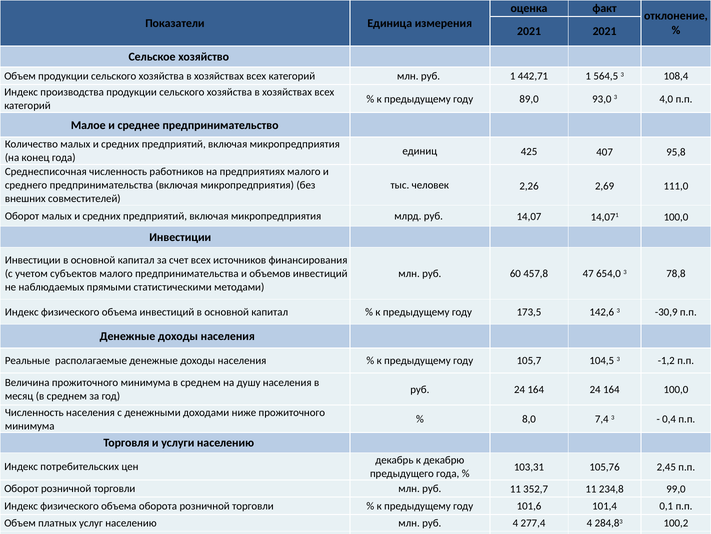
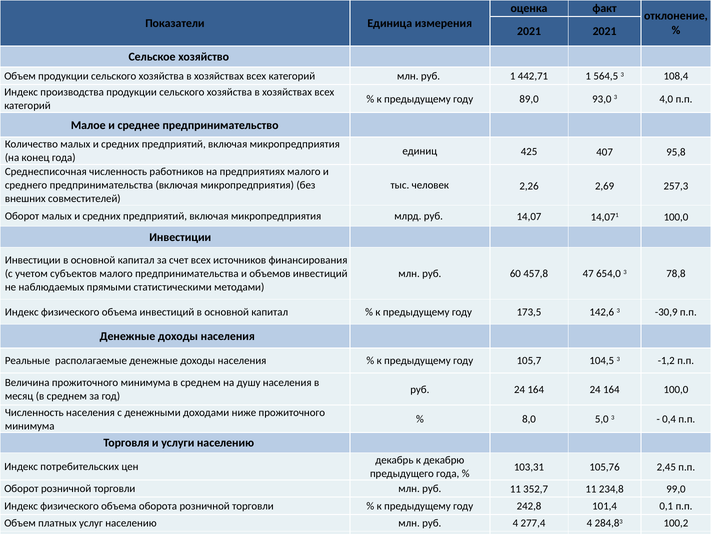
111,0: 111,0 -> 257,3
7,4: 7,4 -> 5,0
101,6: 101,6 -> 242,8
